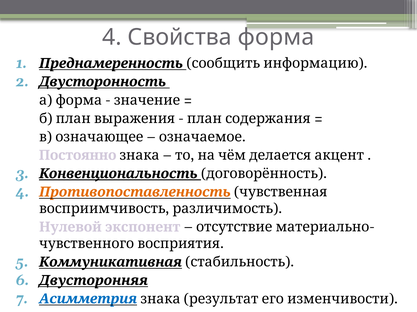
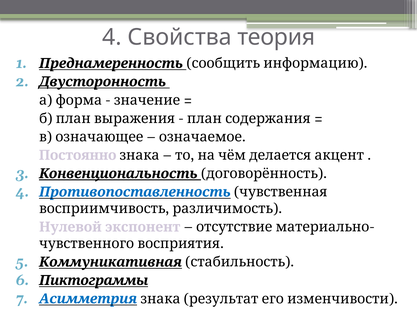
Свойства форма: форма -> теория
Противопоставленность colour: orange -> blue
Двусторонняя: Двусторонняя -> Пиктограммы
